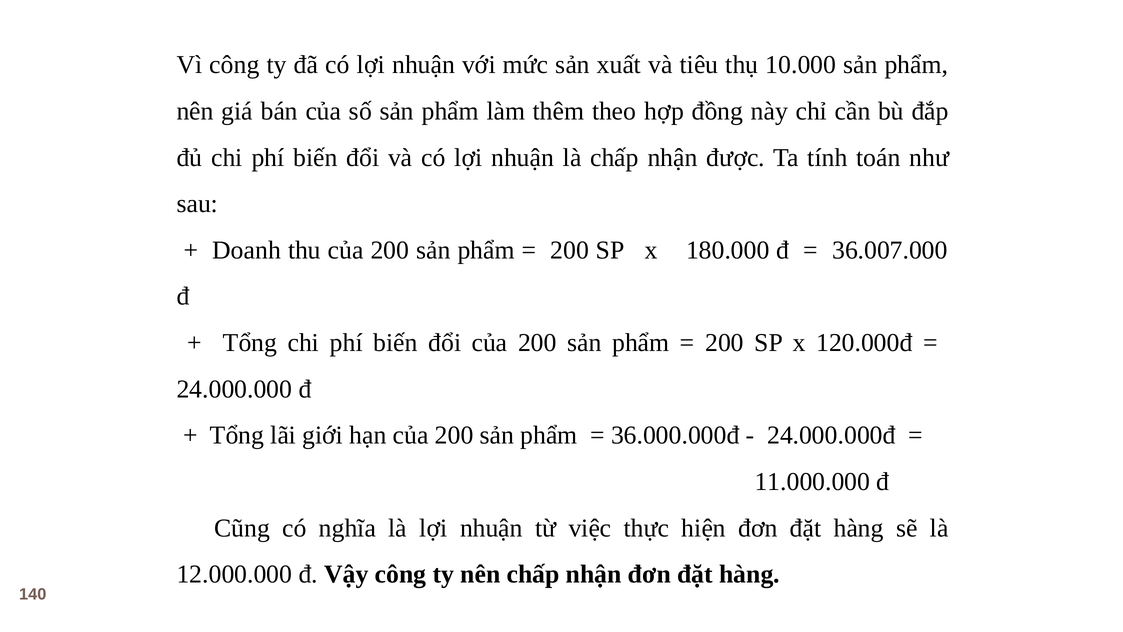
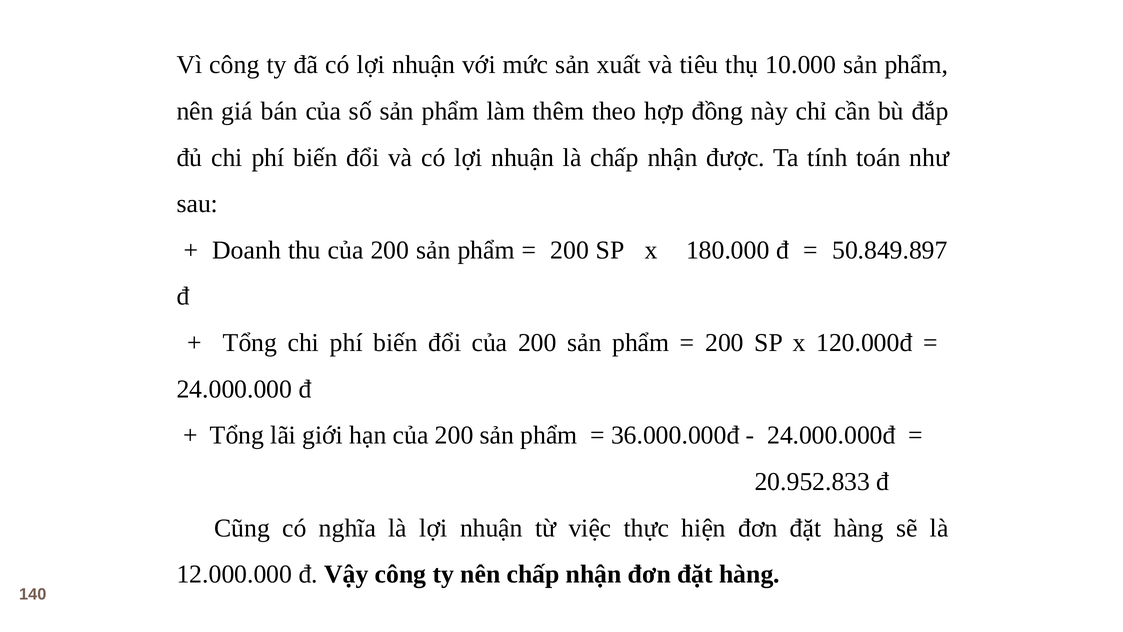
36.007.000: 36.007.000 -> 50.849.897
11.000.000: 11.000.000 -> 20.952.833
